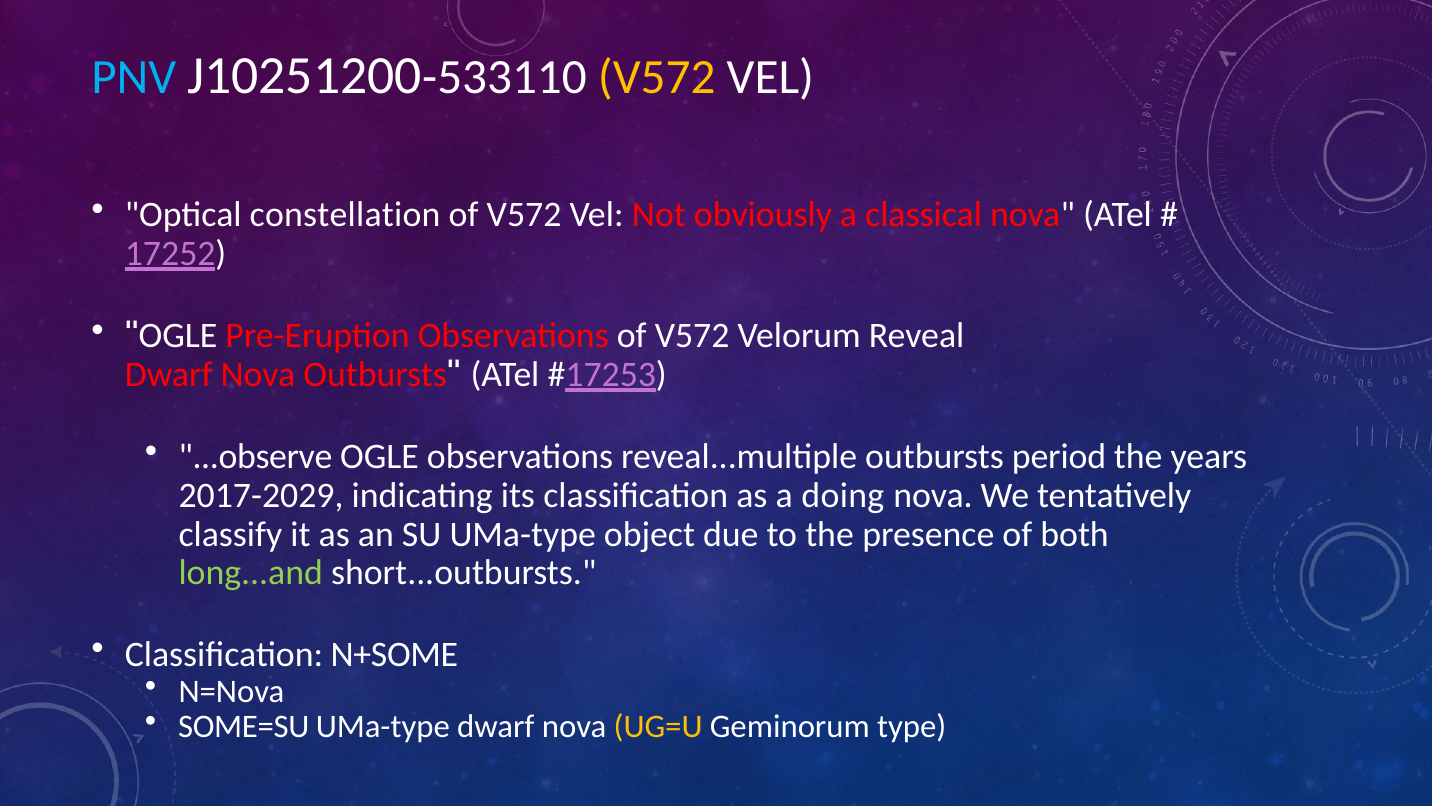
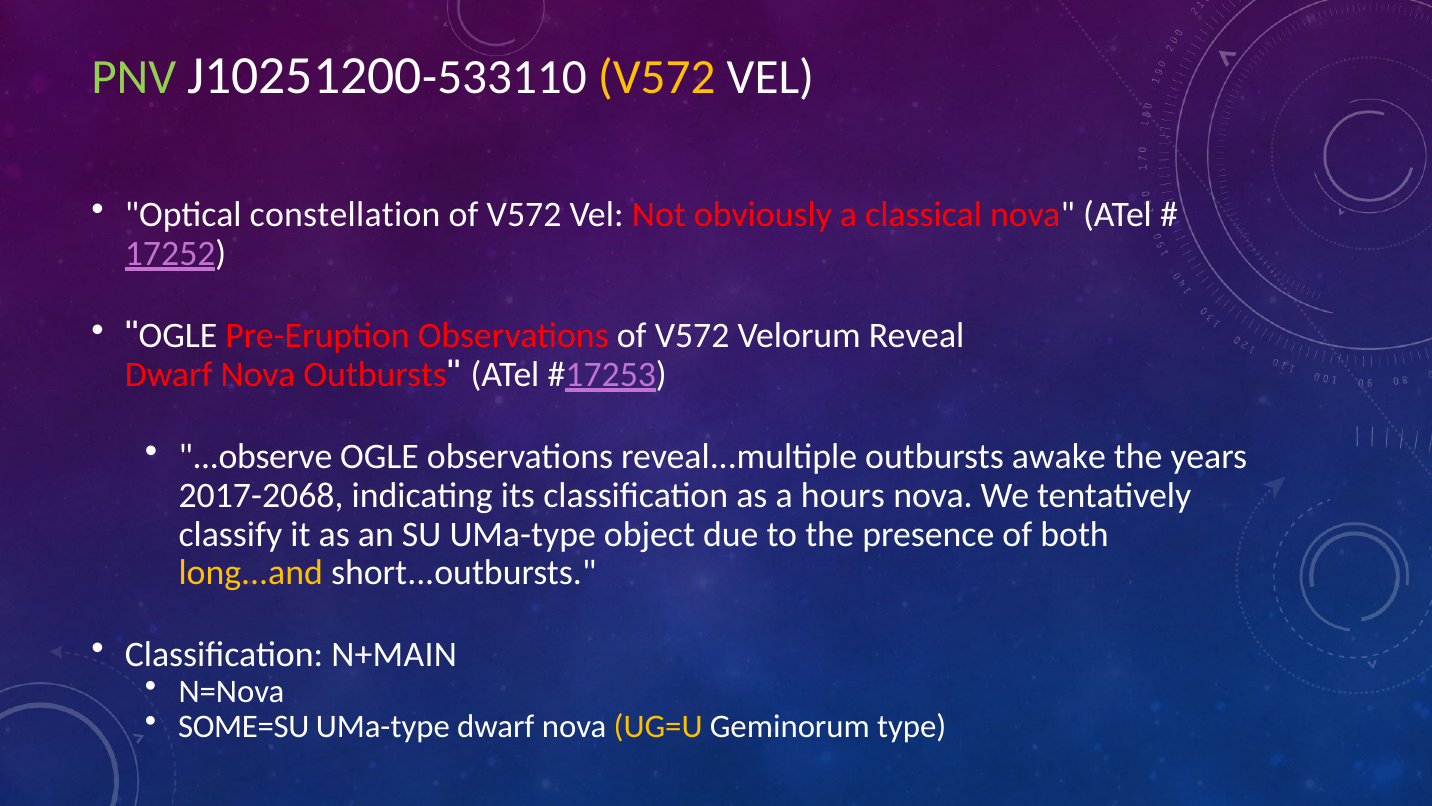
PNV colour: light blue -> light green
period: period -> awake
2017-2029: 2017-2029 -> 2017-2068
doing: doing -> hours
long...and colour: light green -> yellow
N+SOME: N+SOME -> N+MAIN
